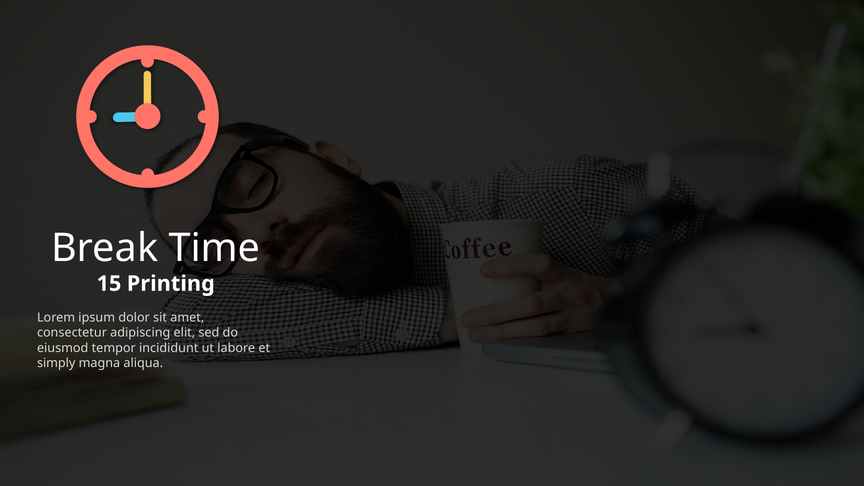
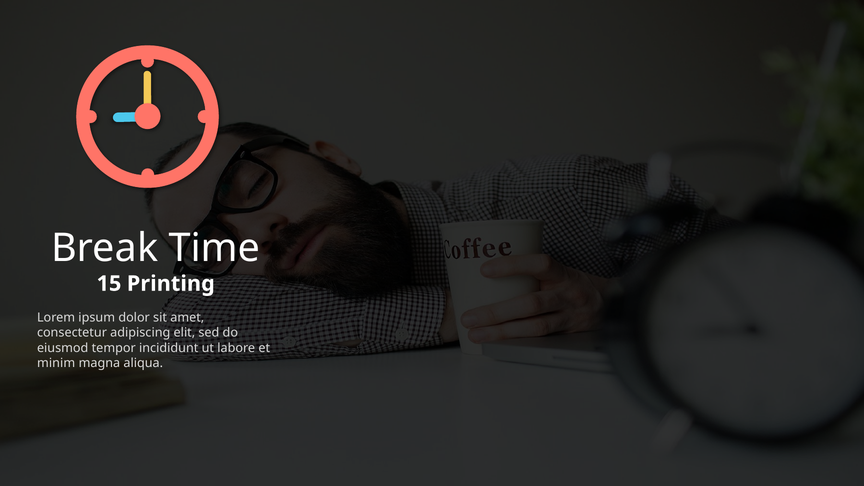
simply: simply -> minim
